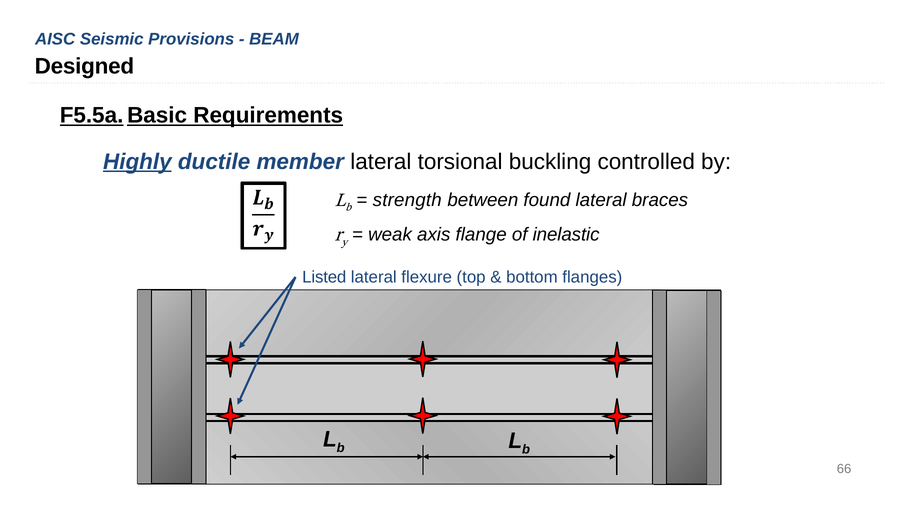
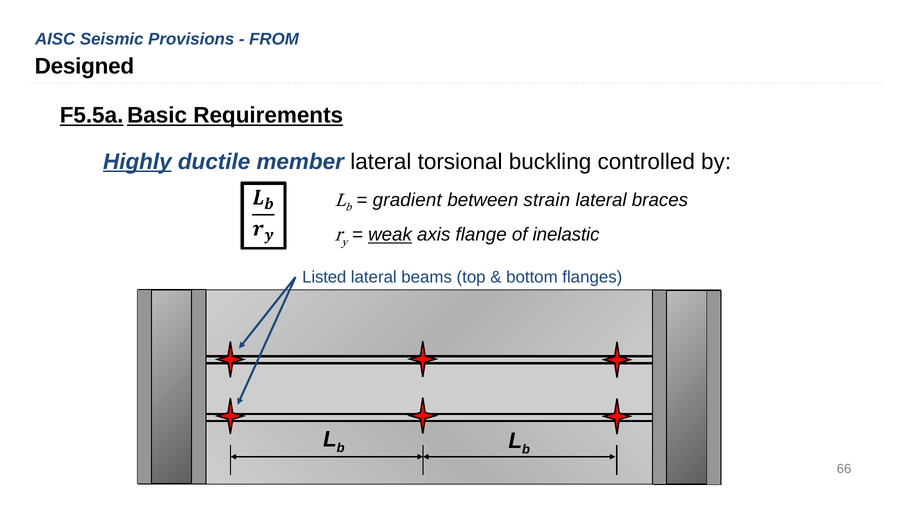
BEAM: BEAM -> FROM
strength: strength -> gradient
found: found -> strain
weak underline: none -> present
flexure: flexure -> beams
